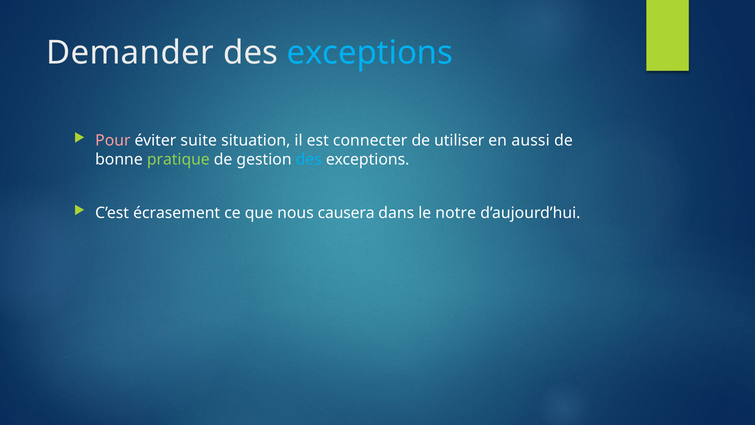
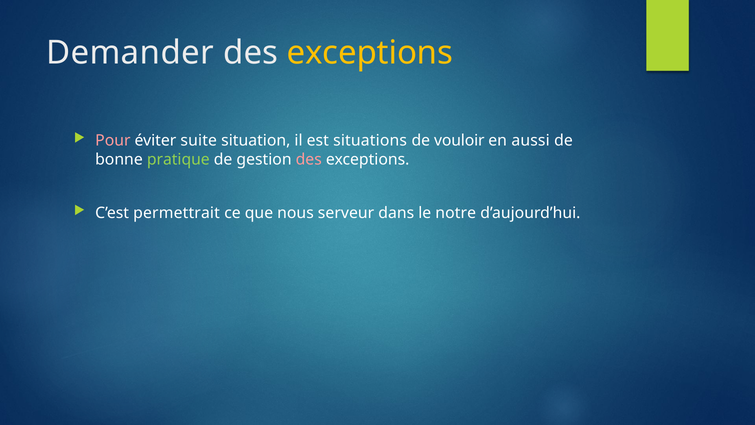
exceptions at (370, 53) colour: light blue -> yellow
connecter: connecter -> situations
utiliser: utiliser -> vouloir
des at (309, 159) colour: light blue -> pink
écrasement: écrasement -> permettrait
causera: causera -> serveur
